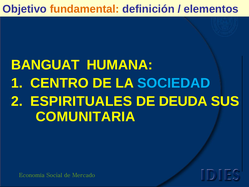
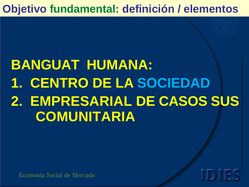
fundamental colour: orange -> green
ESPIRITUALES: ESPIRITUALES -> EMPRESARIAL
DEUDA: DEUDA -> CASOS
